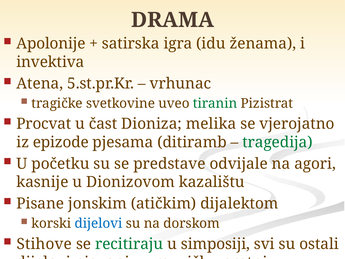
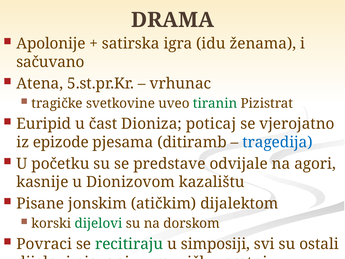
invektiva: invektiva -> sačuvano
Procvat: Procvat -> Euripid
melika: melika -> poticaj
tragedija colour: green -> blue
dijelovi at (99, 223) colour: blue -> green
Stihove: Stihove -> Povraci
